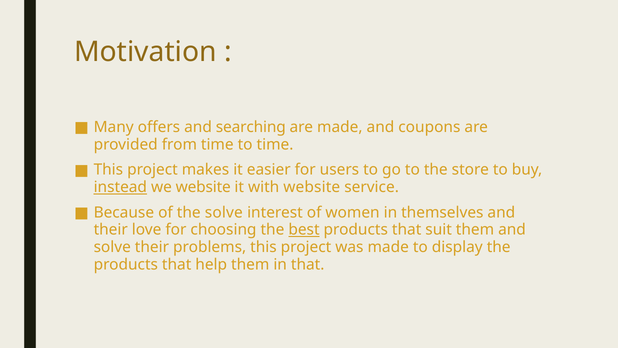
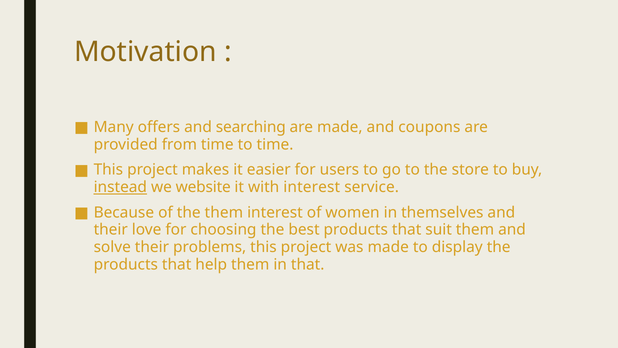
with website: website -> interest
the solve: solve -> them
best underline: present -> none
